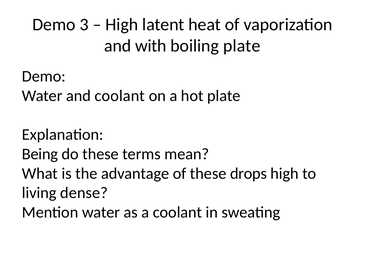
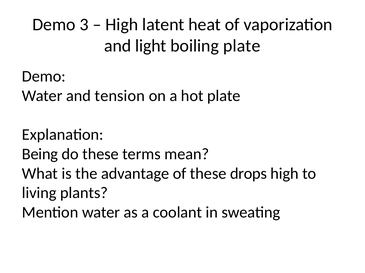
with: with -> light
and coolant: coolant -> tension
dense: dense -> plants
